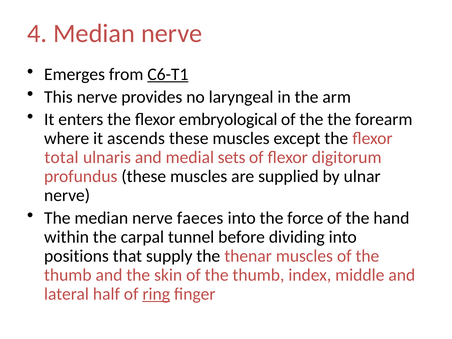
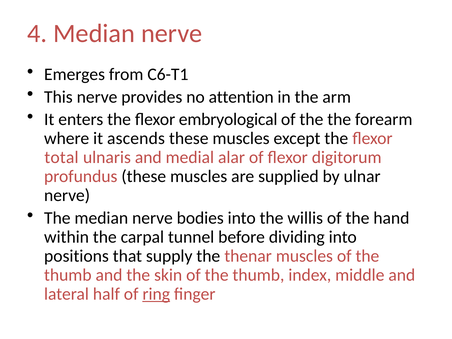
C6-T1 underline: present -> none
laryngeal: laryngeal -> attention
sets: sets -> alar
faeces: faeces -> bodies
force: force -> willis
